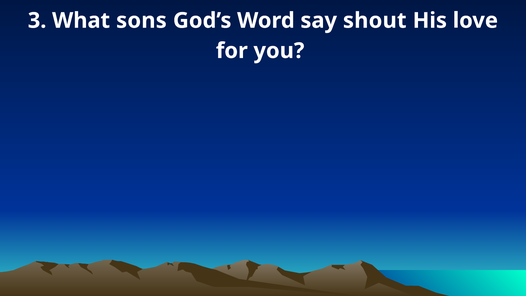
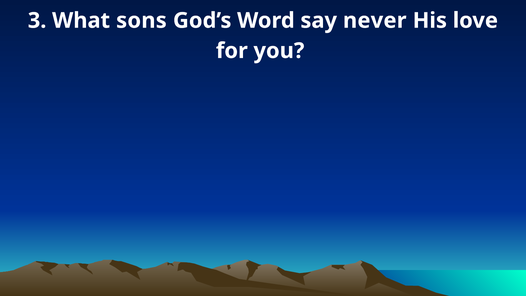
shout: shout -> never
